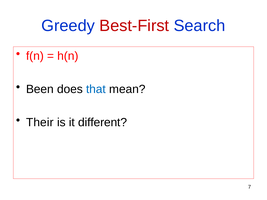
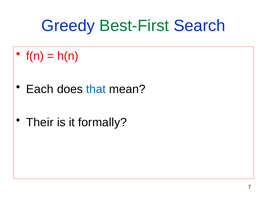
Best-First colour: red -> green
Been: Been -> Each
different: different -> formally
